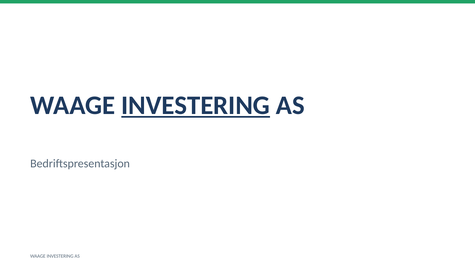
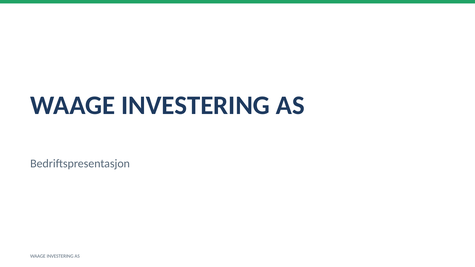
INVESTERING at (196, 105) underline: present -> none
